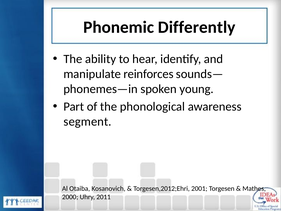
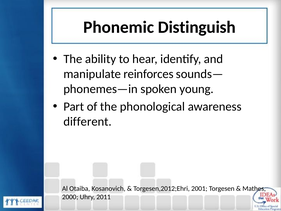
Differently: Differently -> Distinguish
segment: segment -> different
